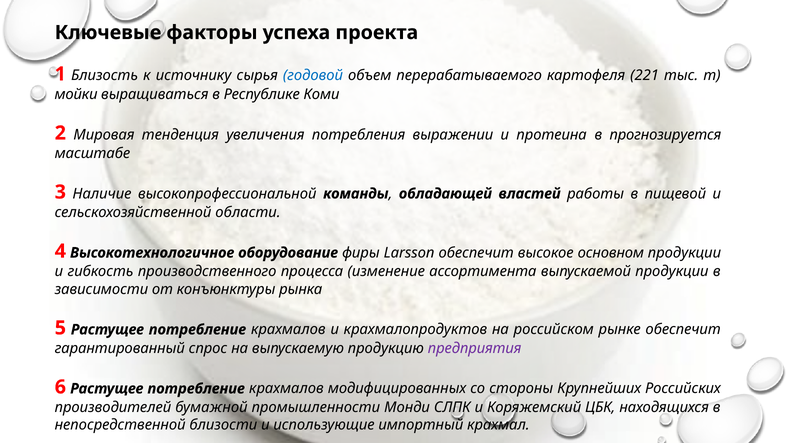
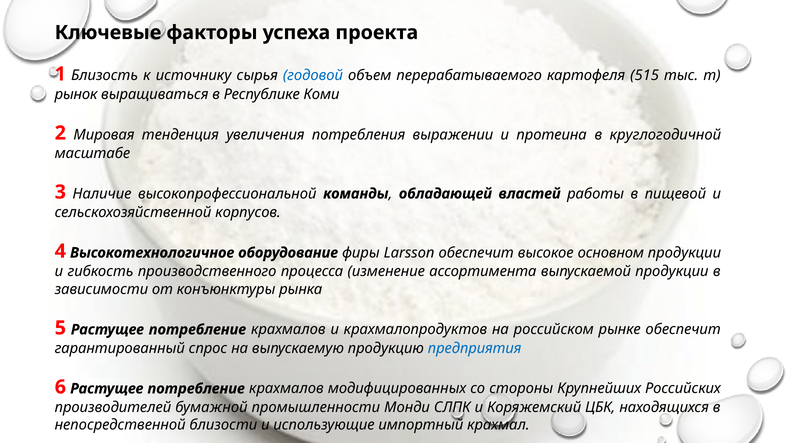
221: 221 -> 515
мойки: мойки -> рынок
прогнозируется: прогнозируется -> круглогодичной
области: области -> корпусов
предприятия colour: purple -> blue
